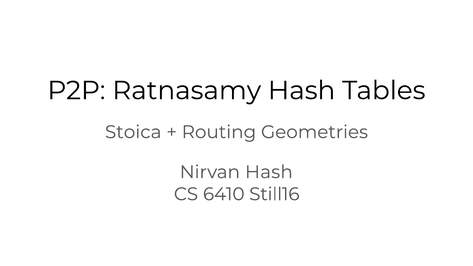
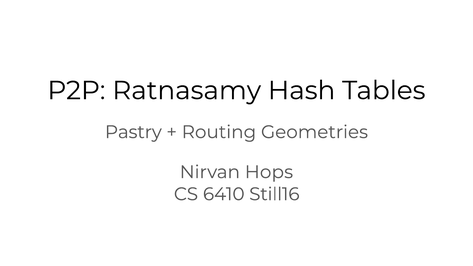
Stoica: Stoica -> Pastry
Nirvan Hash: Hash -> Hops
